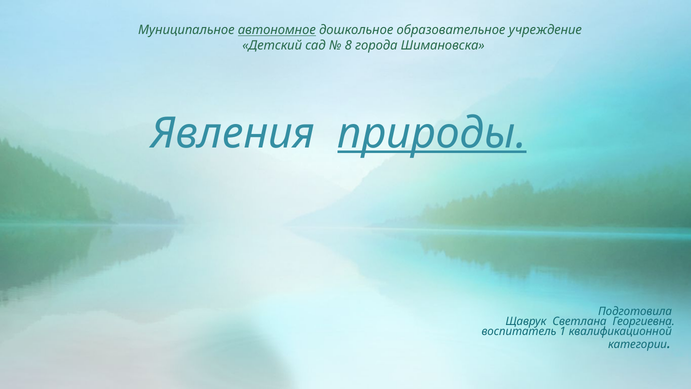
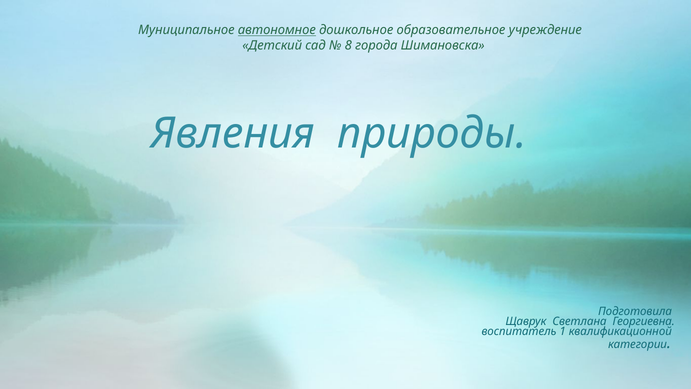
природы underline: present -> none
